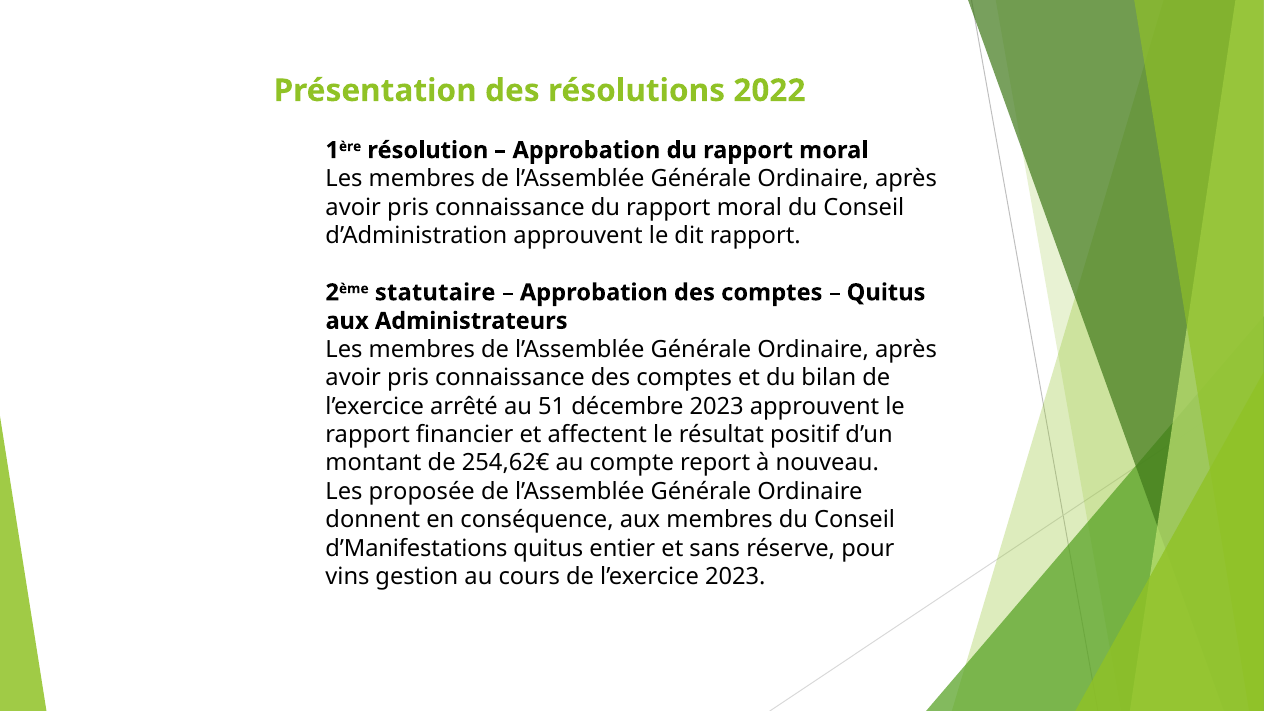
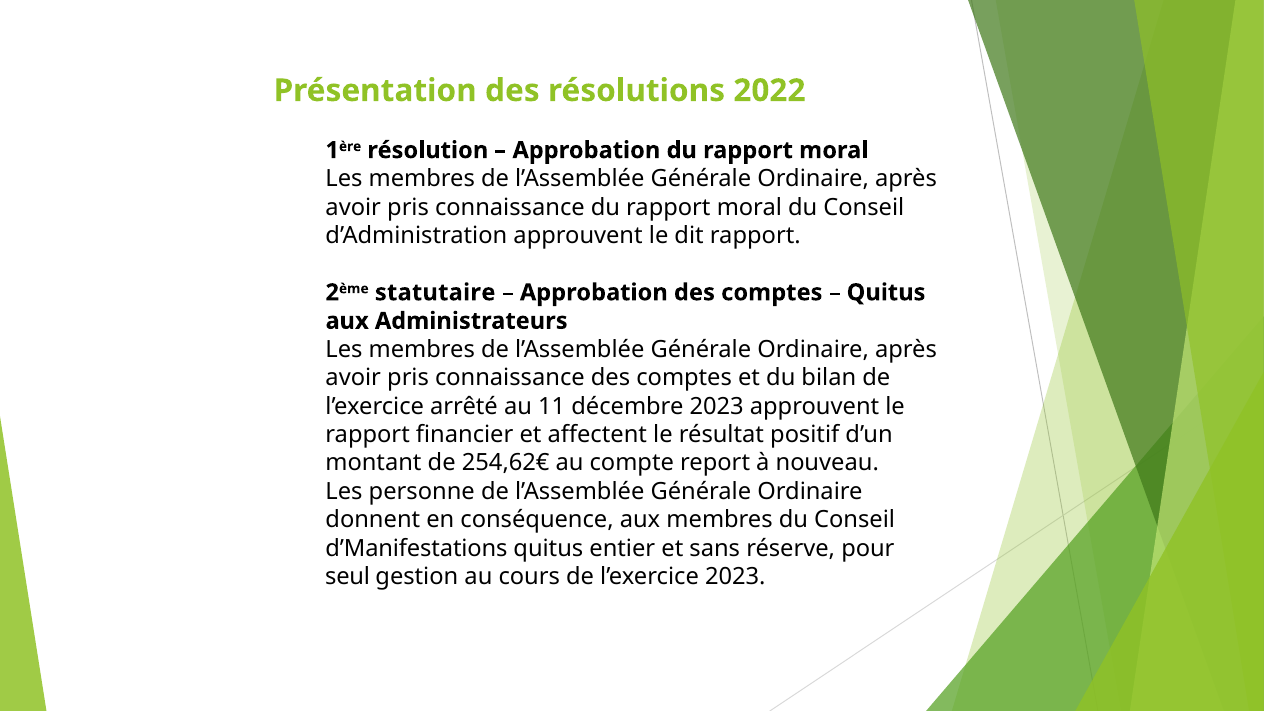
51: 51 -> 11
proposée: proposée -> personne
vins: vins -> seul
